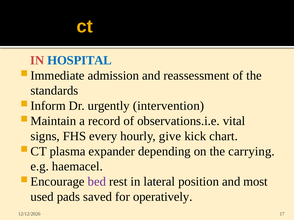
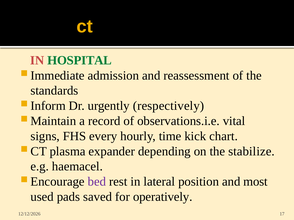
HOSPITAL colour: blue -> green
intervention: intervention -> respectively
give: give -> time
carrying: carrying -> stabilize
